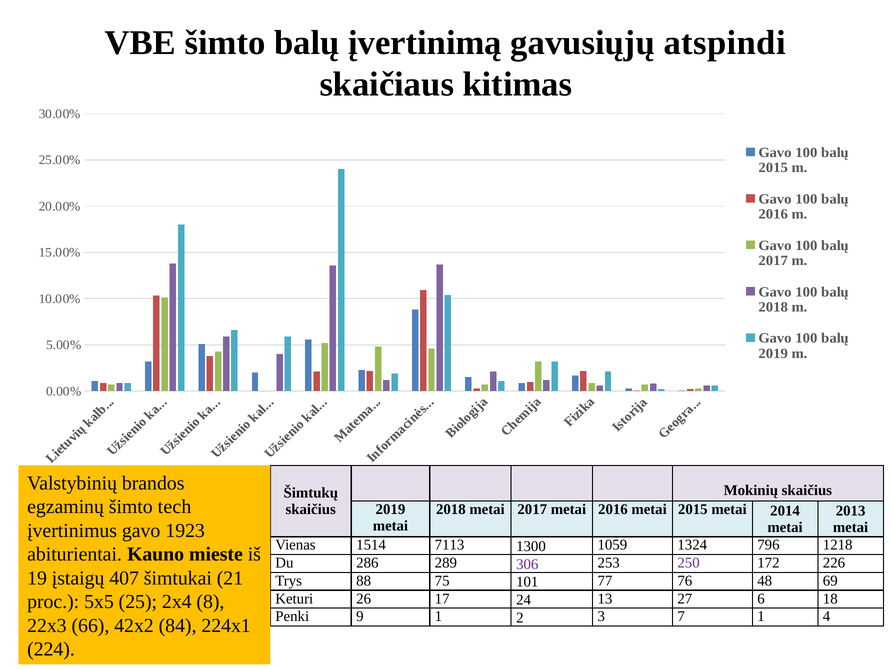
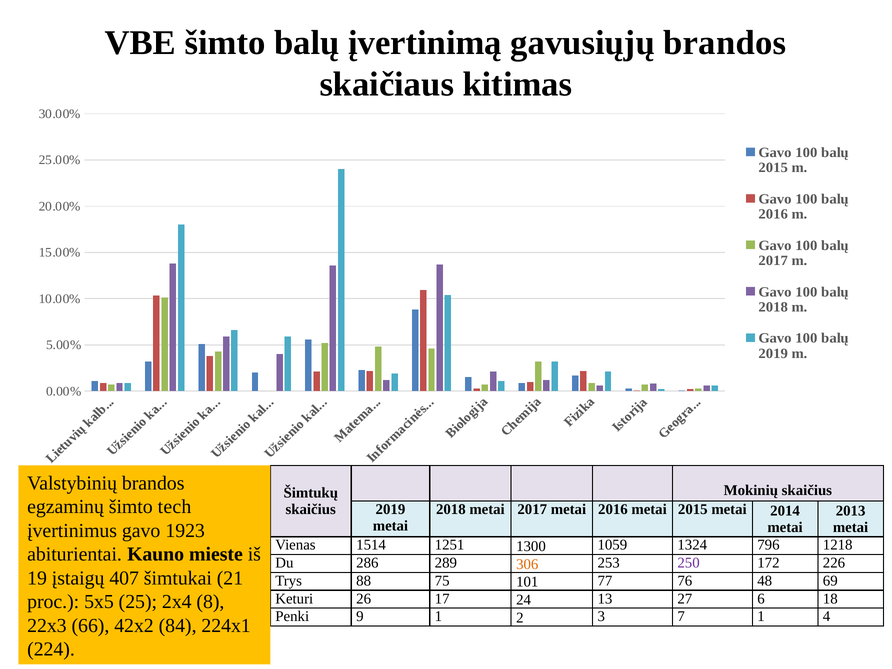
gavusiųjų atspindi: atspindi -> brandos
7113: 7113 -> 1251
306 colour: purple -> orange
